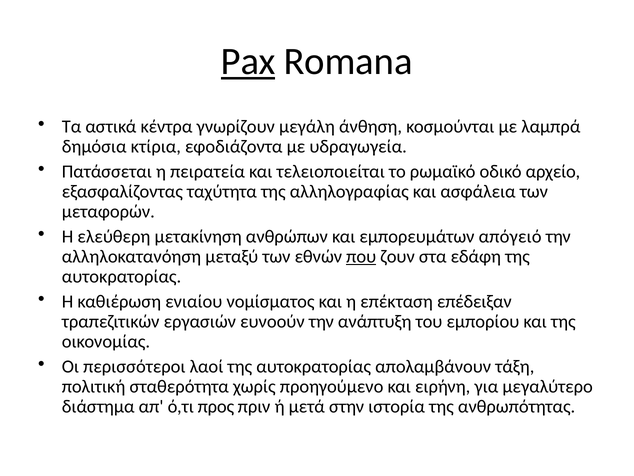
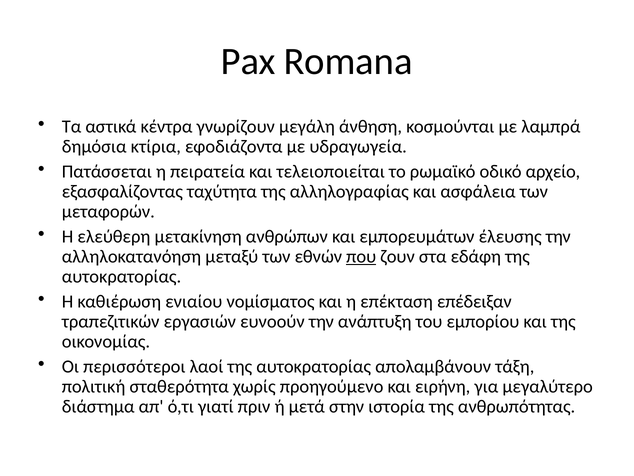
Pax underline: present -> none
απόγειό: απόγειό -> έλευσης
προς: προς -> γιατί
